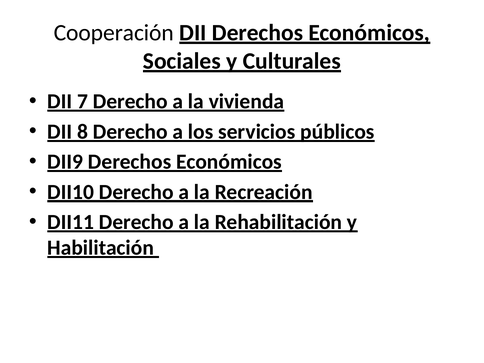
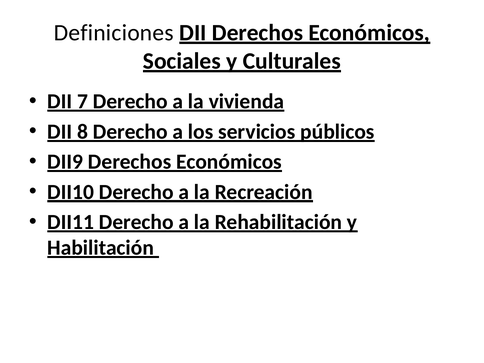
Cooperación: Cooperación -> Definiciones
